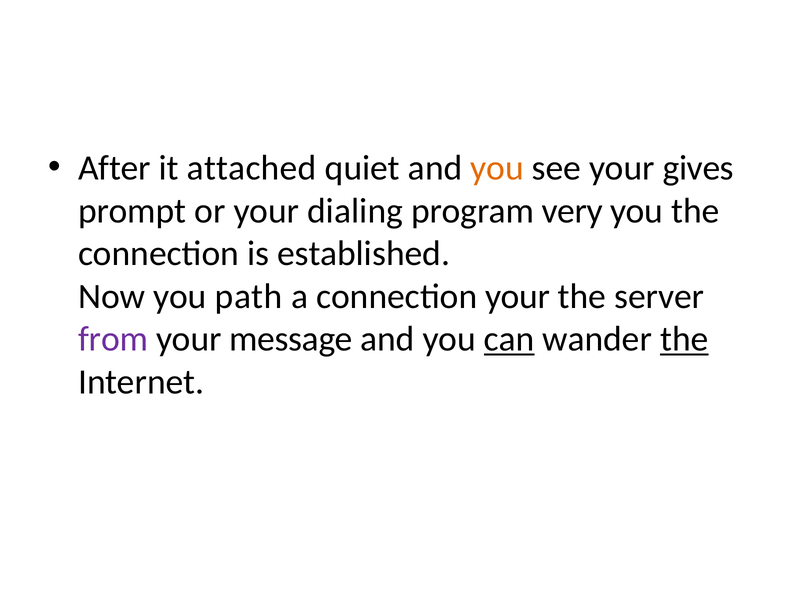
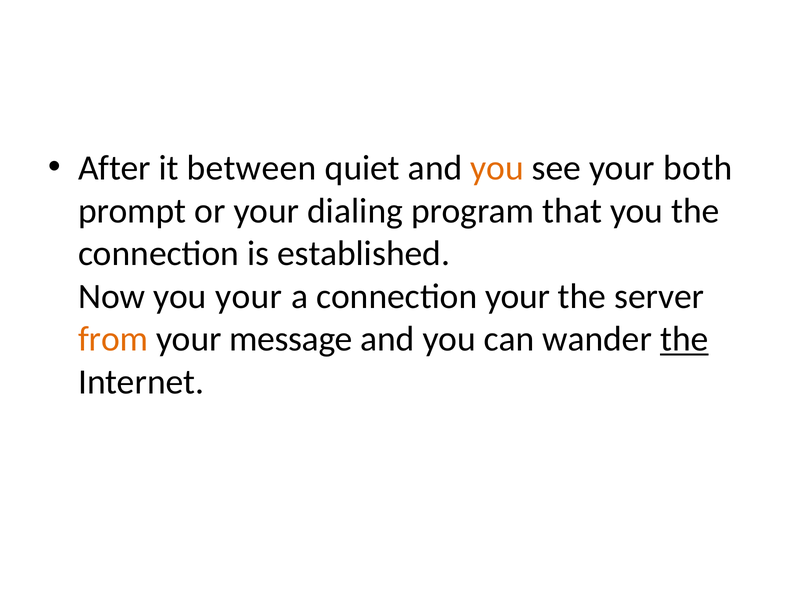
attached: attached -> between
gives: gives -> both
very: very -> that
you path: path -> your
from colour: purple -> orange
can underline: present -> none
